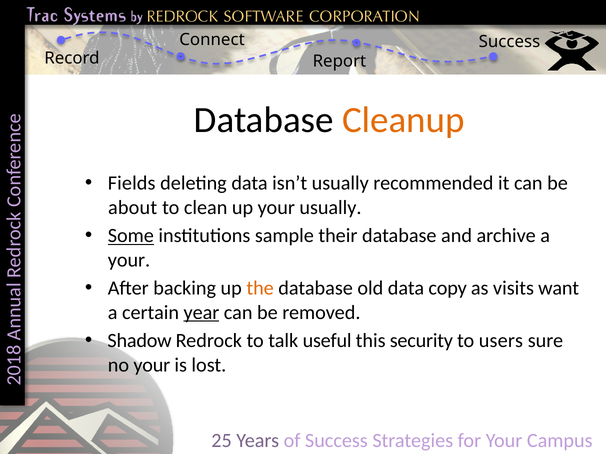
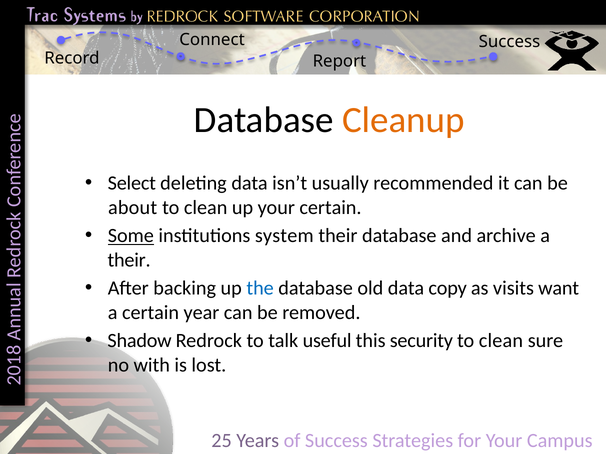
Fields: Fields -> Select
your usually: usually -> certain
sample: sample -> system
your at (129, 260): your -> their
the colour: orange -> blue
year underline: present -> none
users at (501, 341): users -> clean
no your: your -> with
